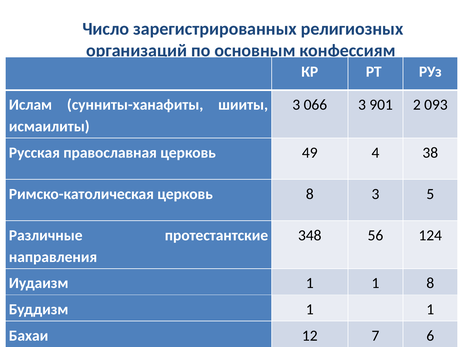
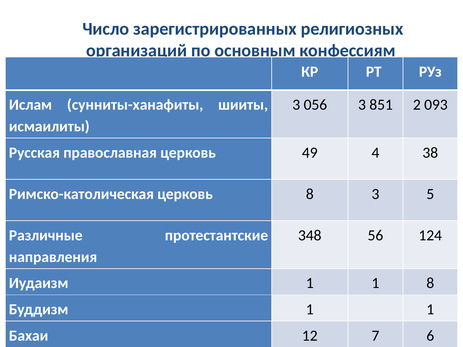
066: 066 -> 056
901: 901 -> 851
